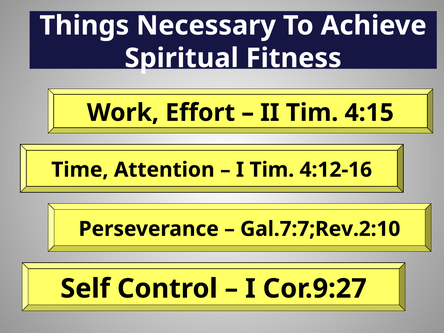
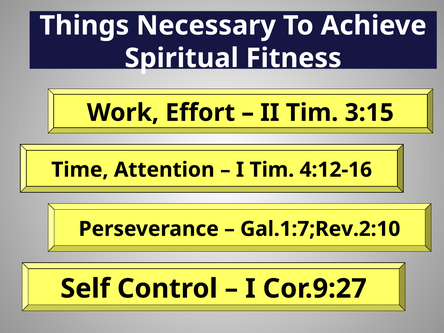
4:15: 4:15 -> 3:15
Gal.7:7;Rev.2:10: Gal.7:7;Rev.2:10 -> Gal.1:7;Rev.2:10
